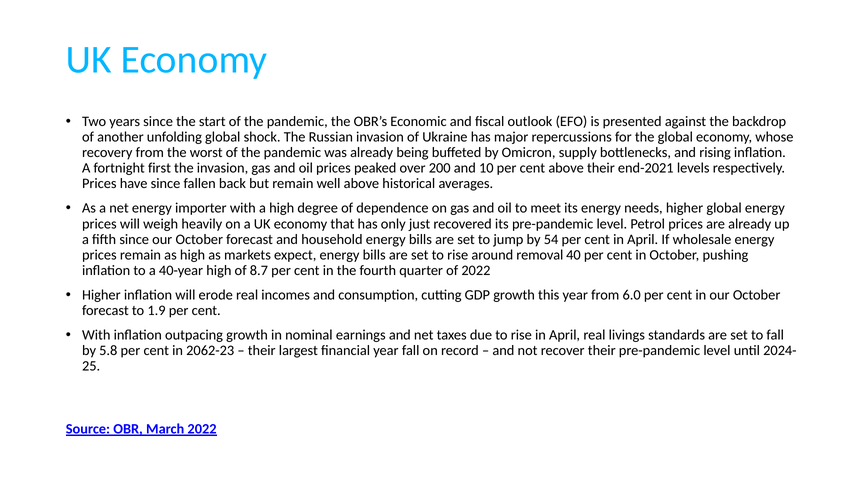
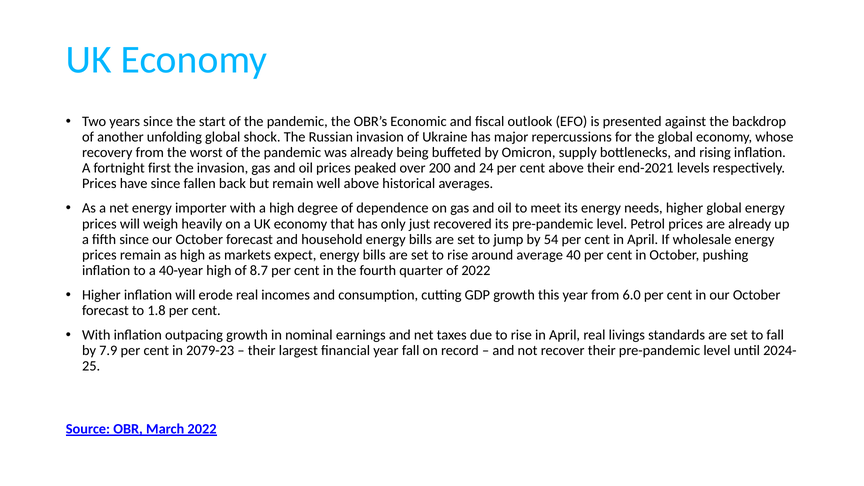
10: 10 -> 24
removal: removal -> average
1.9: 1.9 -> 1.8
5.8: 5.8 -> 7.9
2062-23: 2062-23 -> 2079-23
